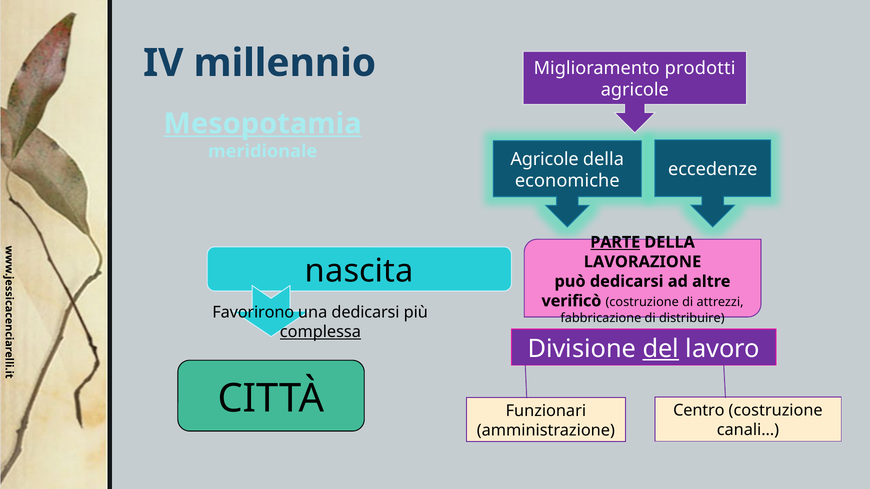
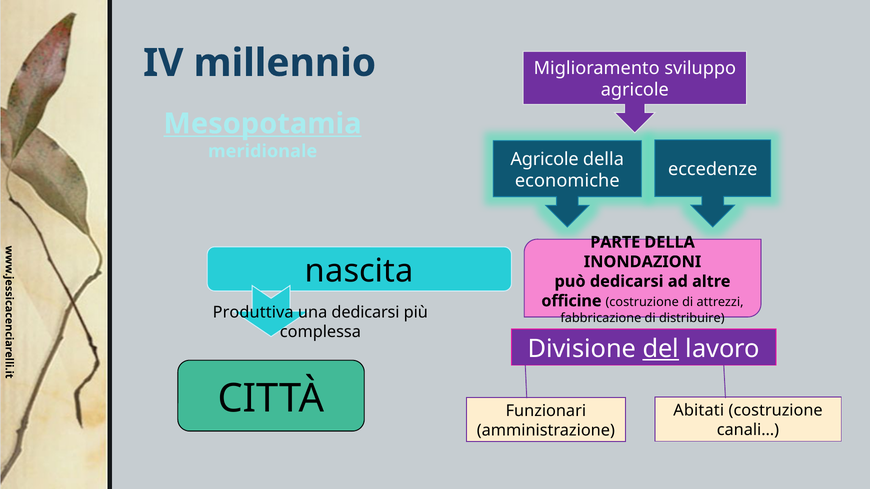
prodotti: prodotti -> sviluppo
PARTE underline: present -> none
LAVORAZIONE: LAVORAZIONE -> INONDAZIONI
verificò: verificò -> officine
Favorirono: Favorirono -> Produttiva
complessa underline: present -> none
Centro: Centro -> Abitati
